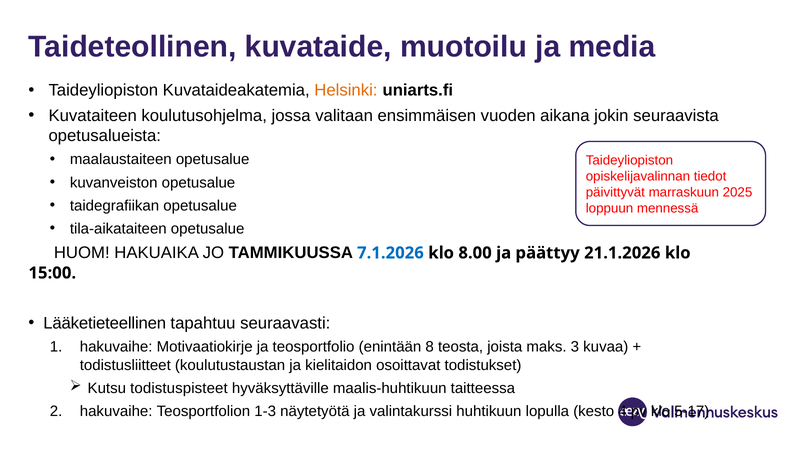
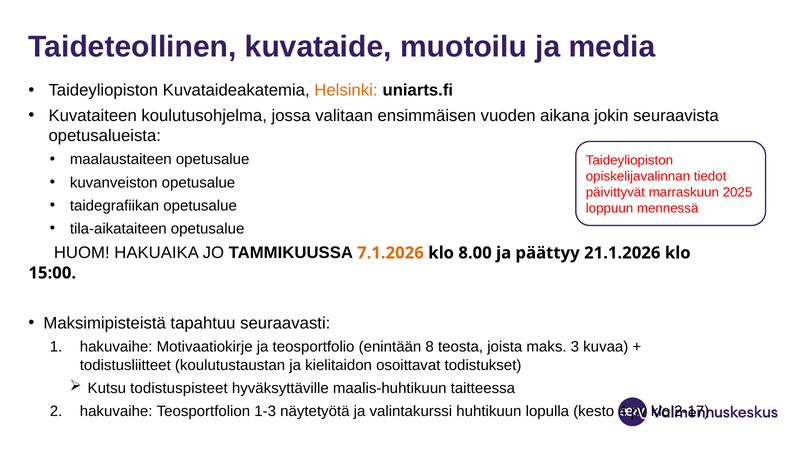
7.1.2026 colour: blue -> orange
Lääketieteellinen: Lääketieteellinen -> Maksimipisteistä
5-17: 5-17 -> 2-17
